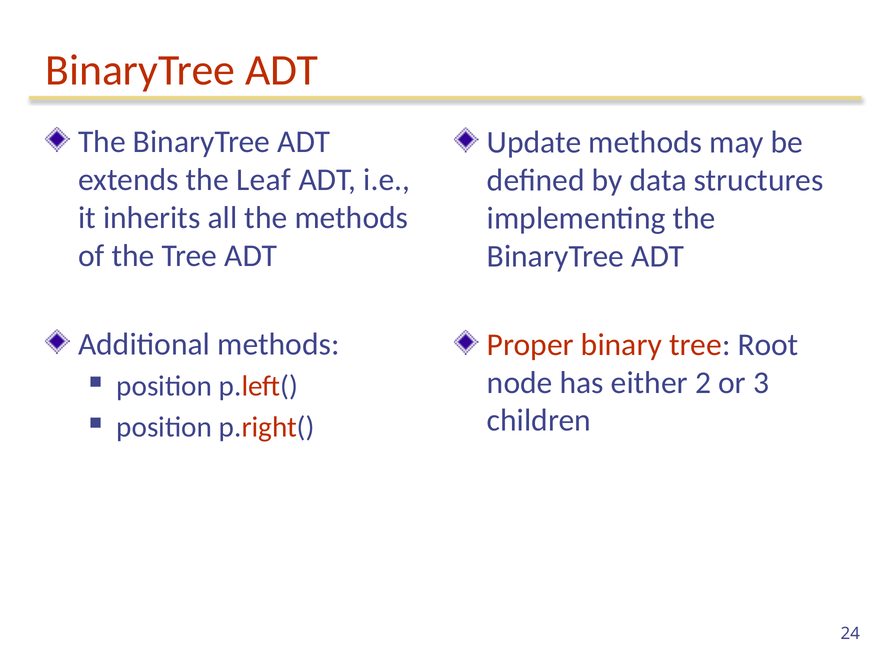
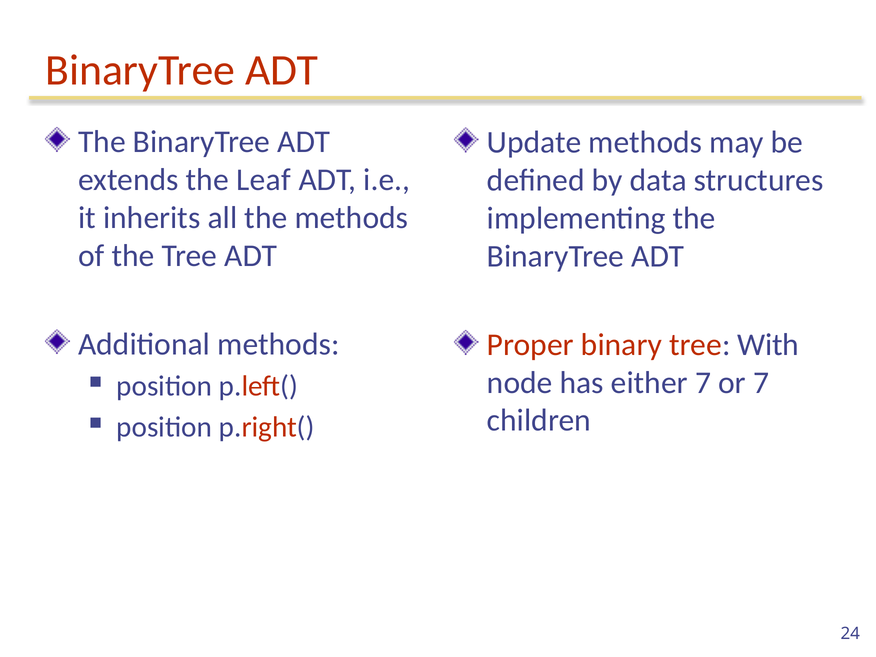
Root: Root -> With
either 2: 2 -> 7
or 3: 3 -> 7
